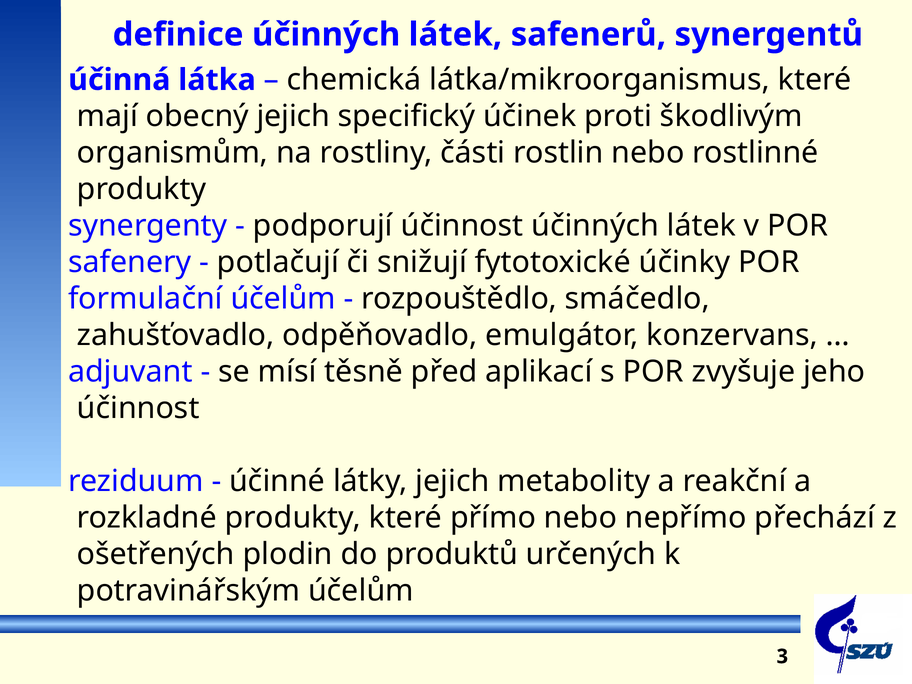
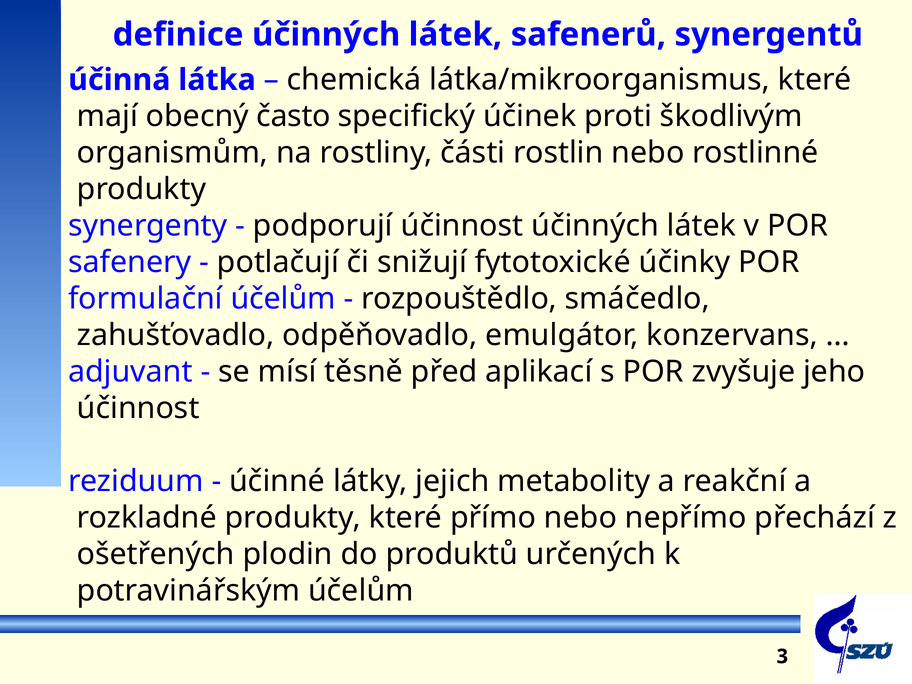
obecný jejich: jejich -> často
